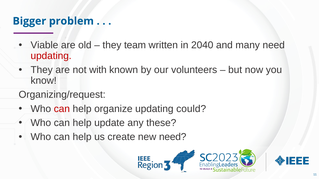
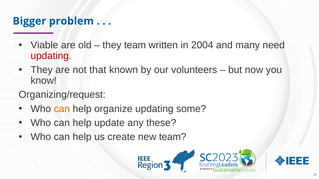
2040: 2040 -> 2004
with: with -> that
can at (62, 109) colour: red -> orange
could: could -> some
new need: need -> team
